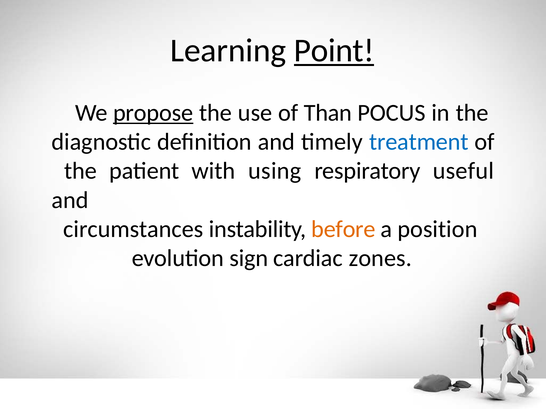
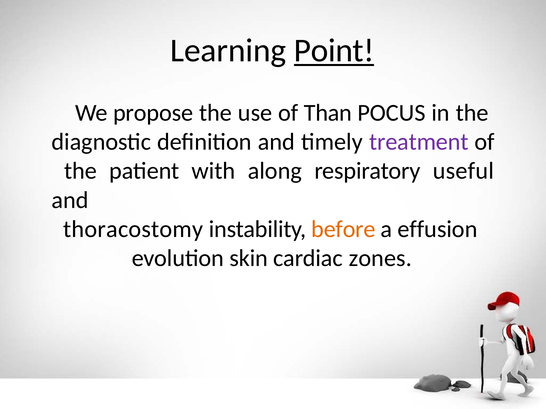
propose underline: present -> none
treatment colour: blue -> purple
using: using -> along
circumstances: circumstances -> thoracostomy
position: position -> effusion
sign: sign -> skin
